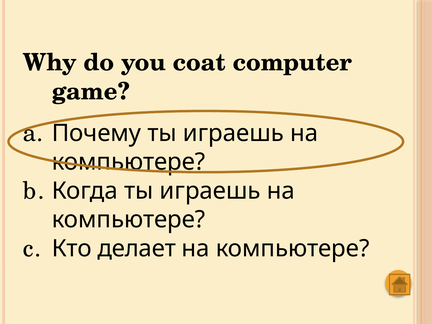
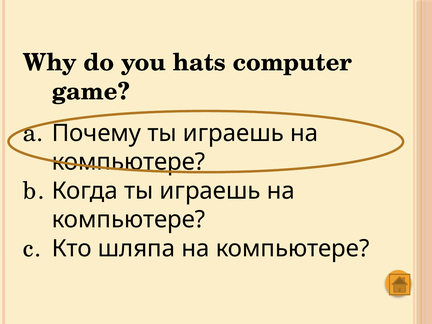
coat: coat -> hats
делает: делает -> шляпа
